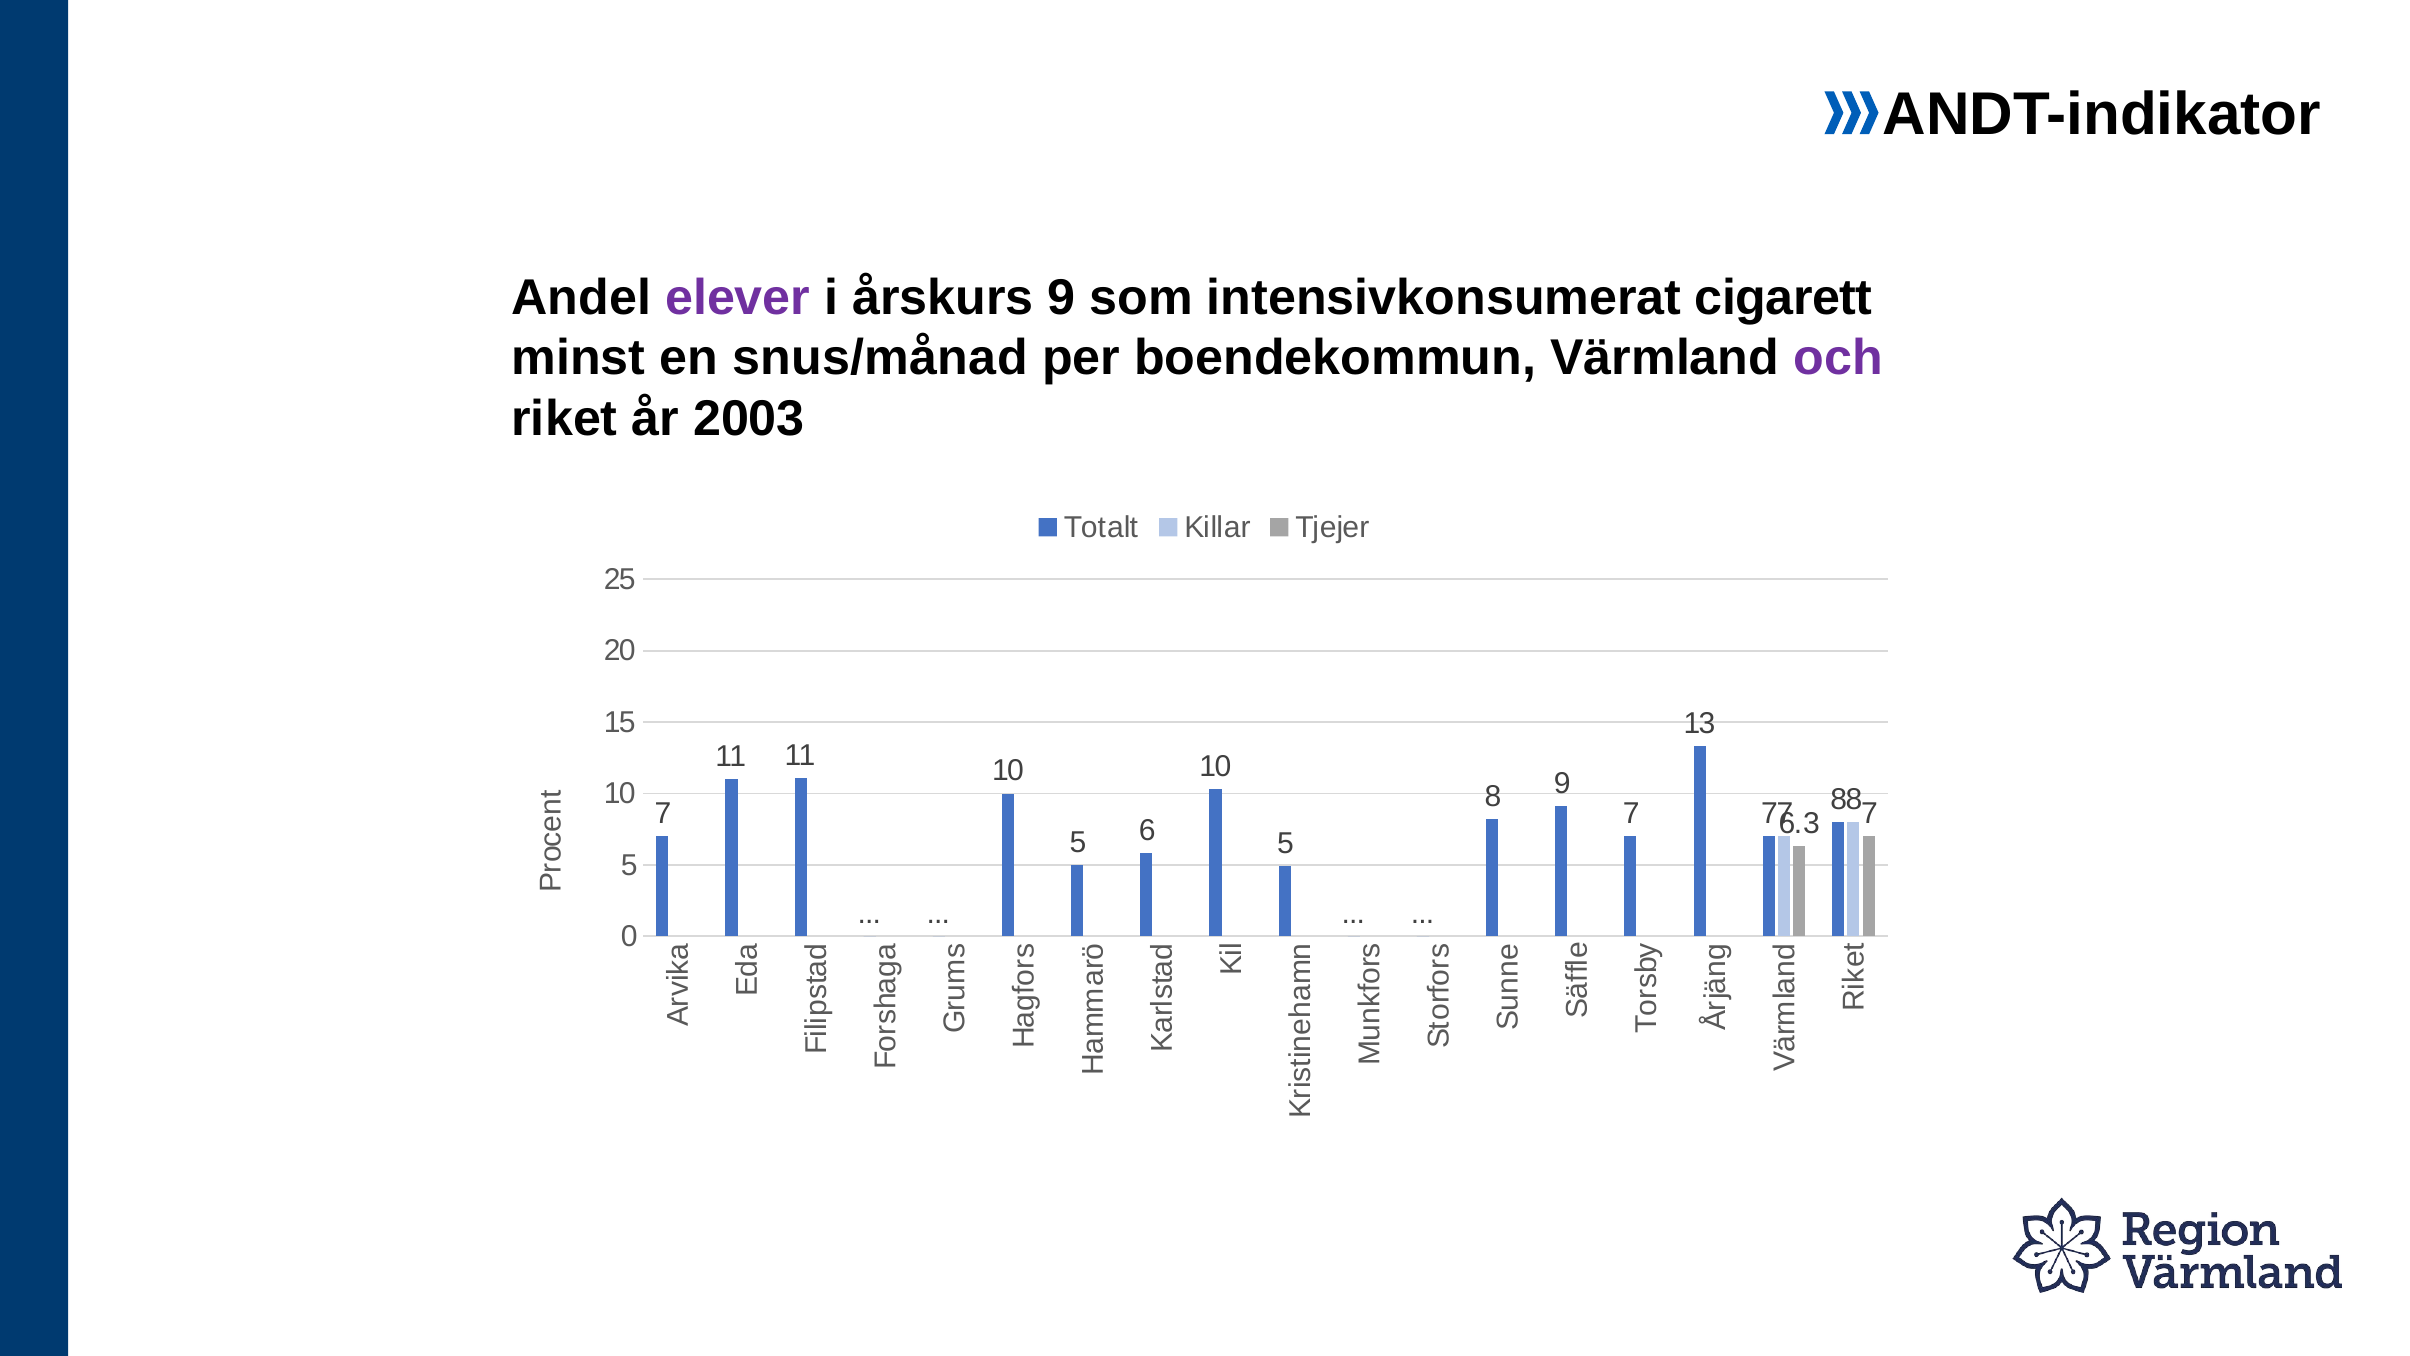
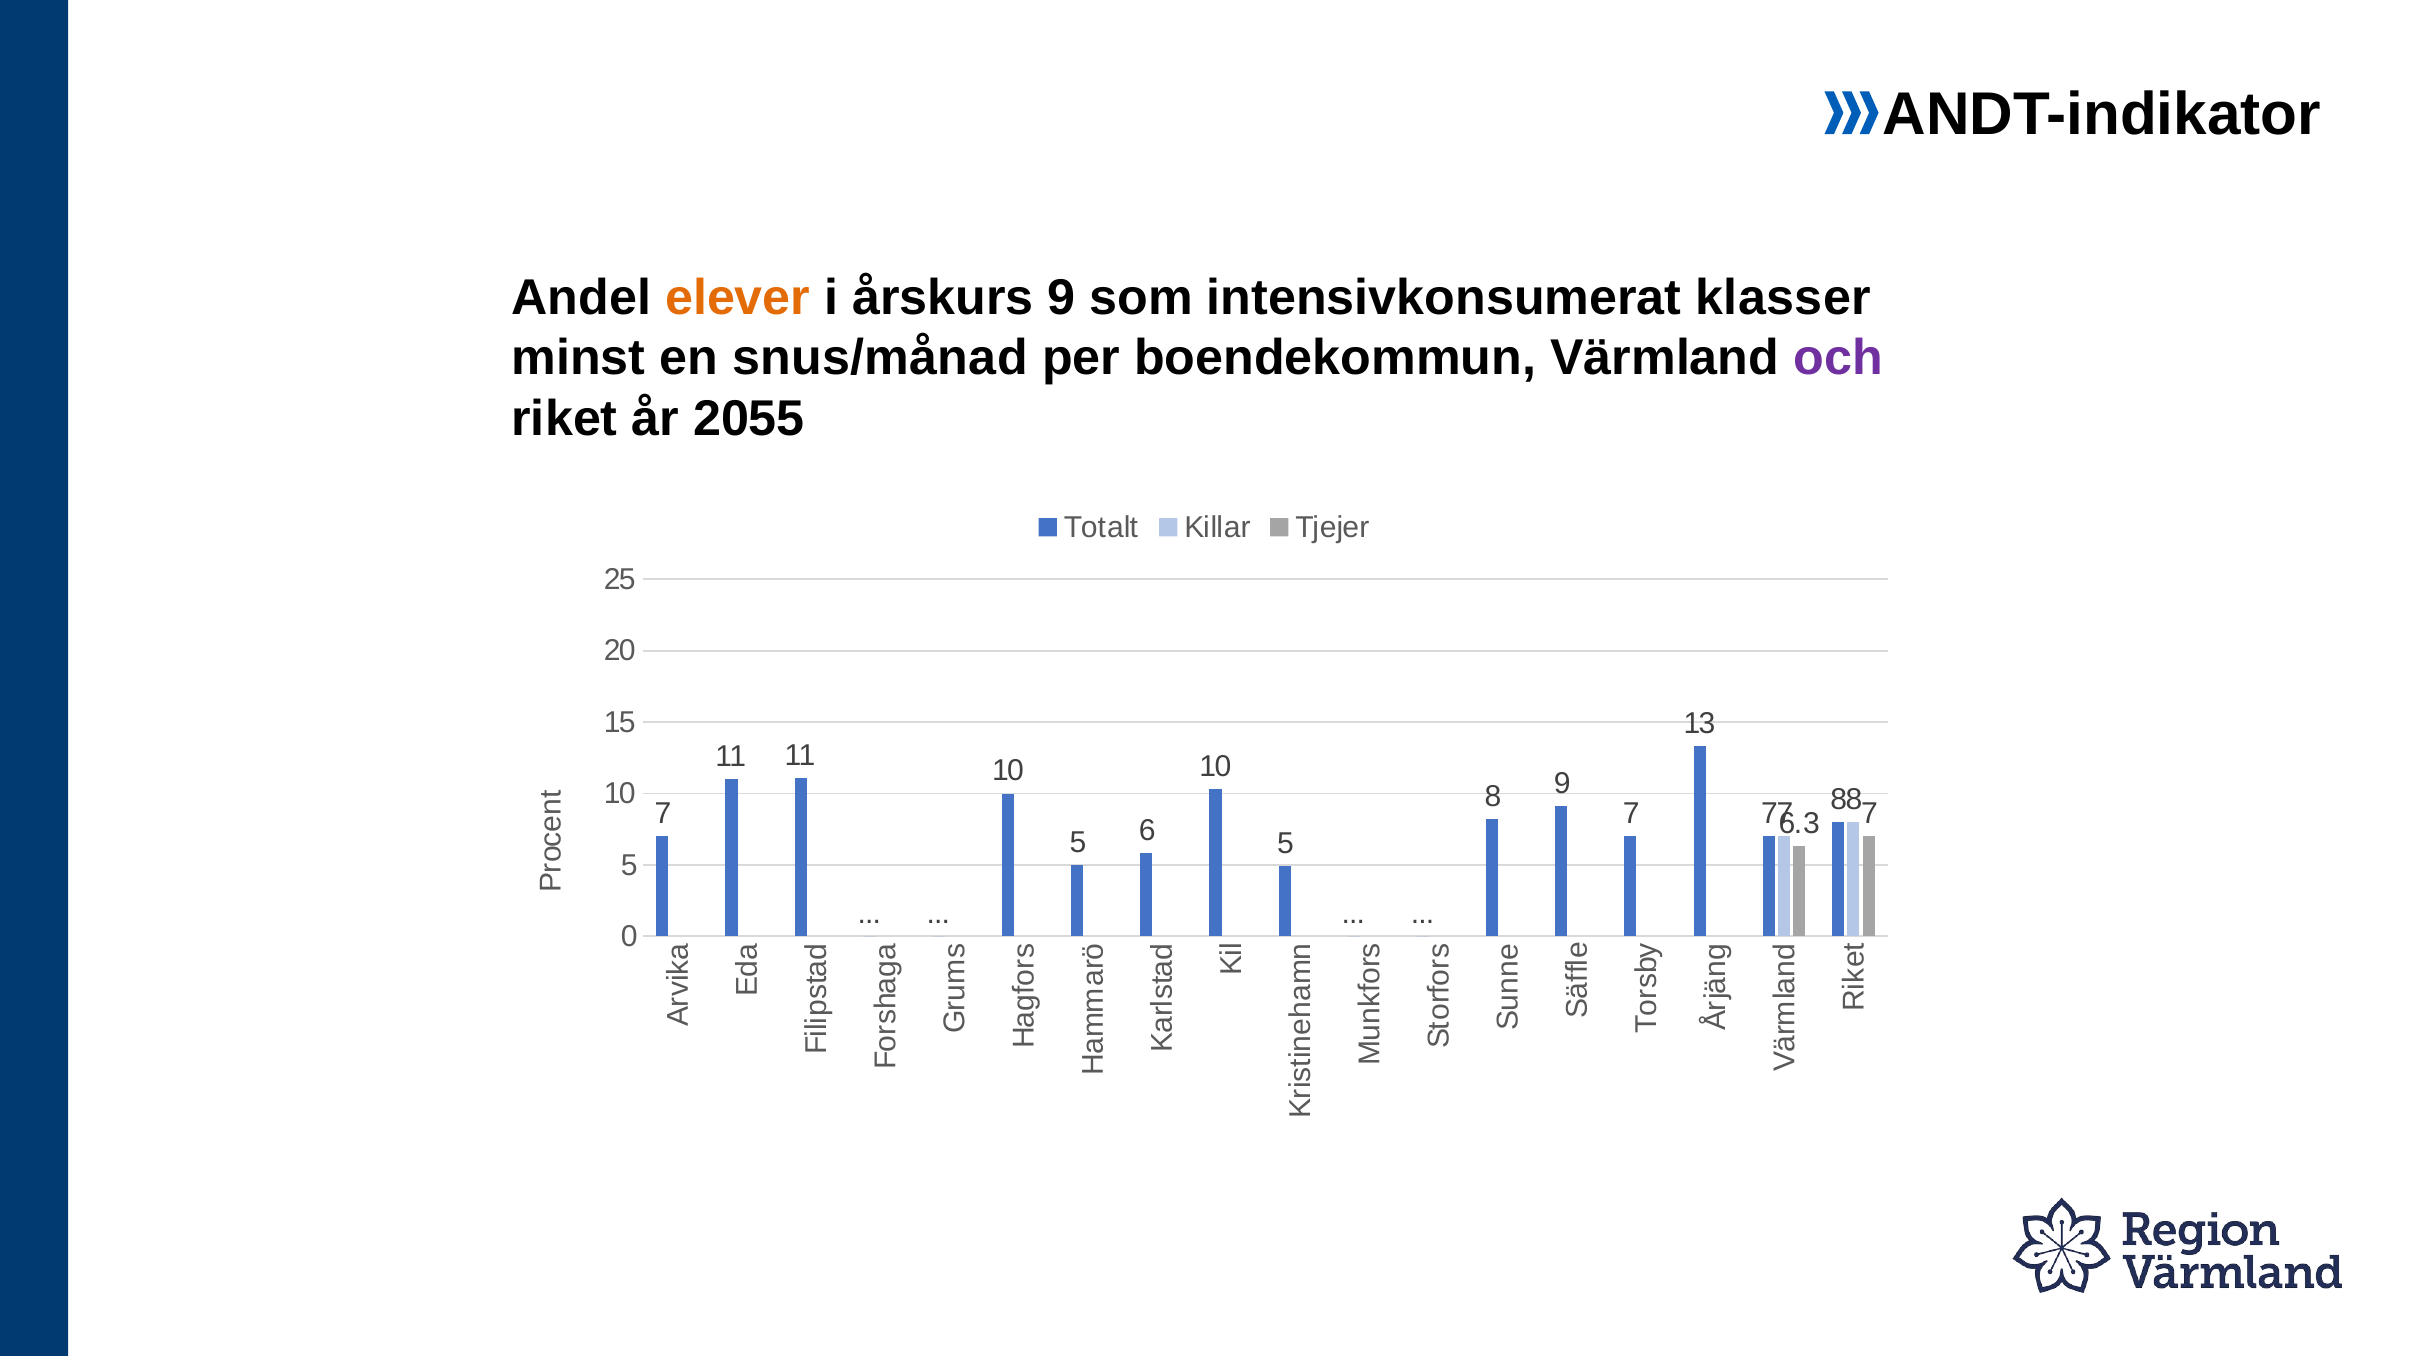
elever colour: purple -> orange
cigarett: cigarett -> klasser
2003: 2003 -> 2055
